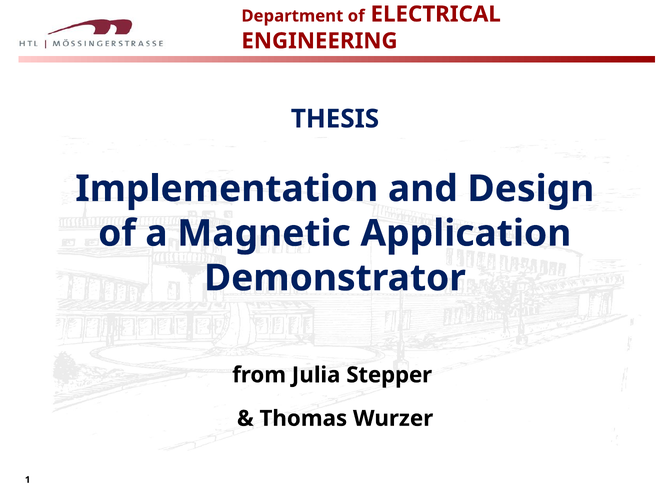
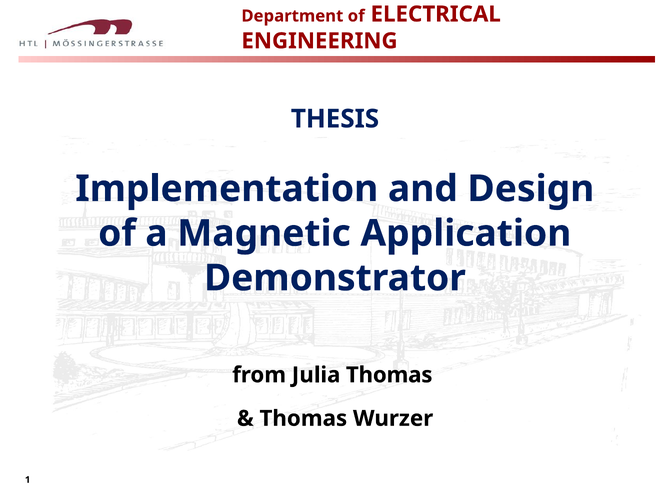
Julia Stepper: Stepper -> Thomas
